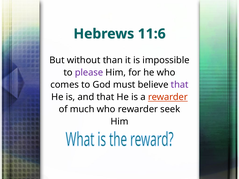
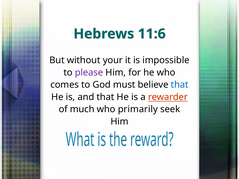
than: than -> your
that at (180, 85) colour: purple -> blue
who rewarder: rewarder -> primarily
